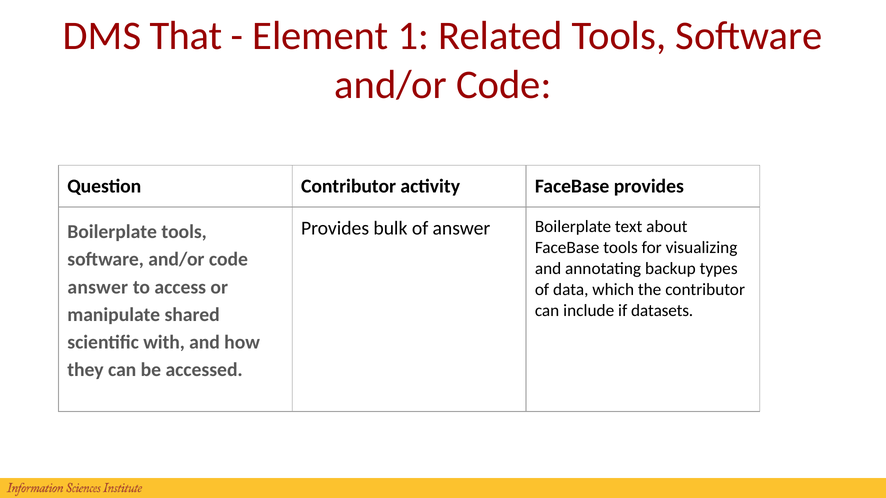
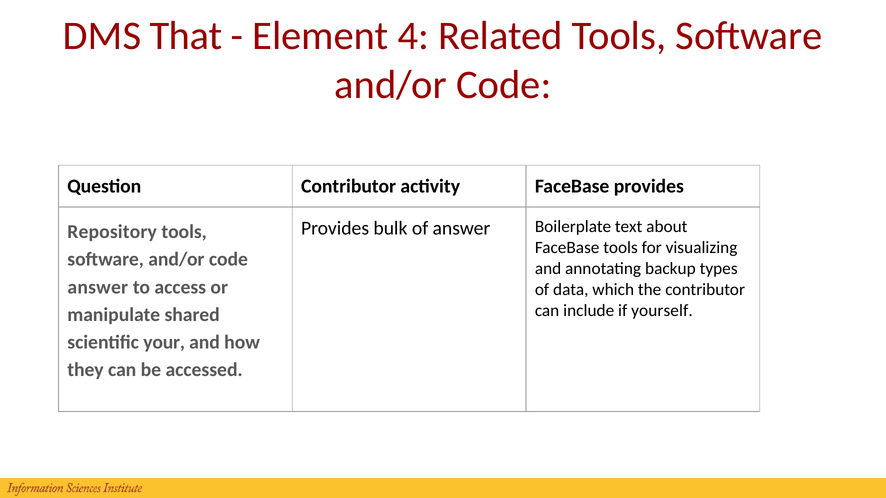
1: 1 -> 4
Boilerplate at (112, 232): Boilerplate -> Repository
datasets: datasets -> yourself
with: with -> your
